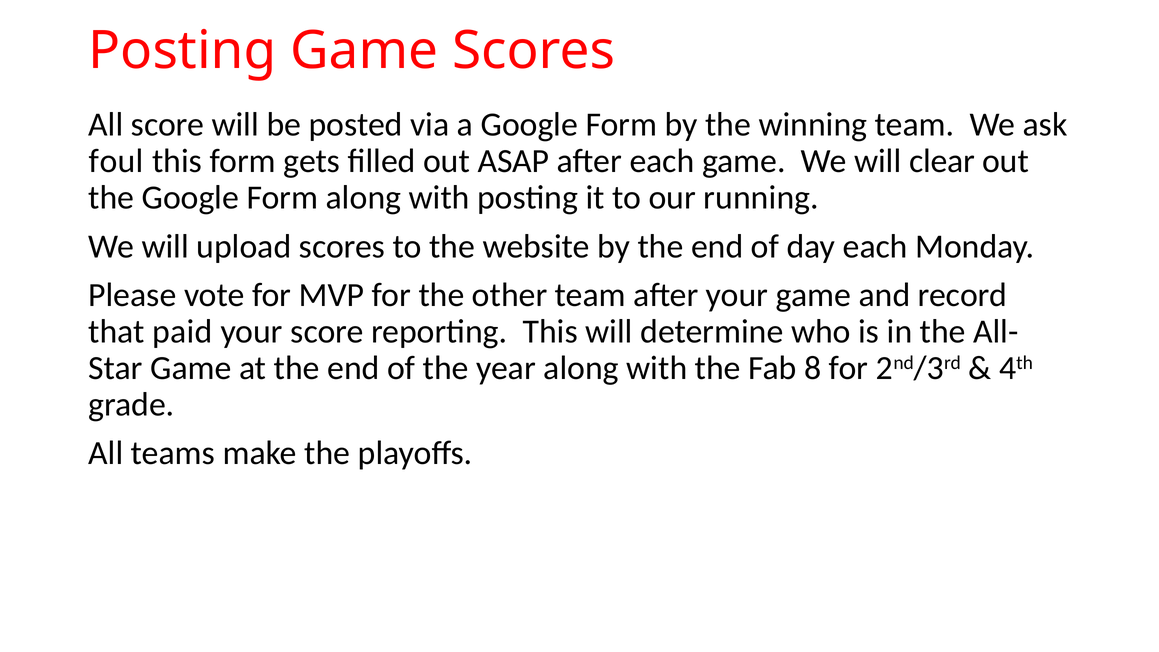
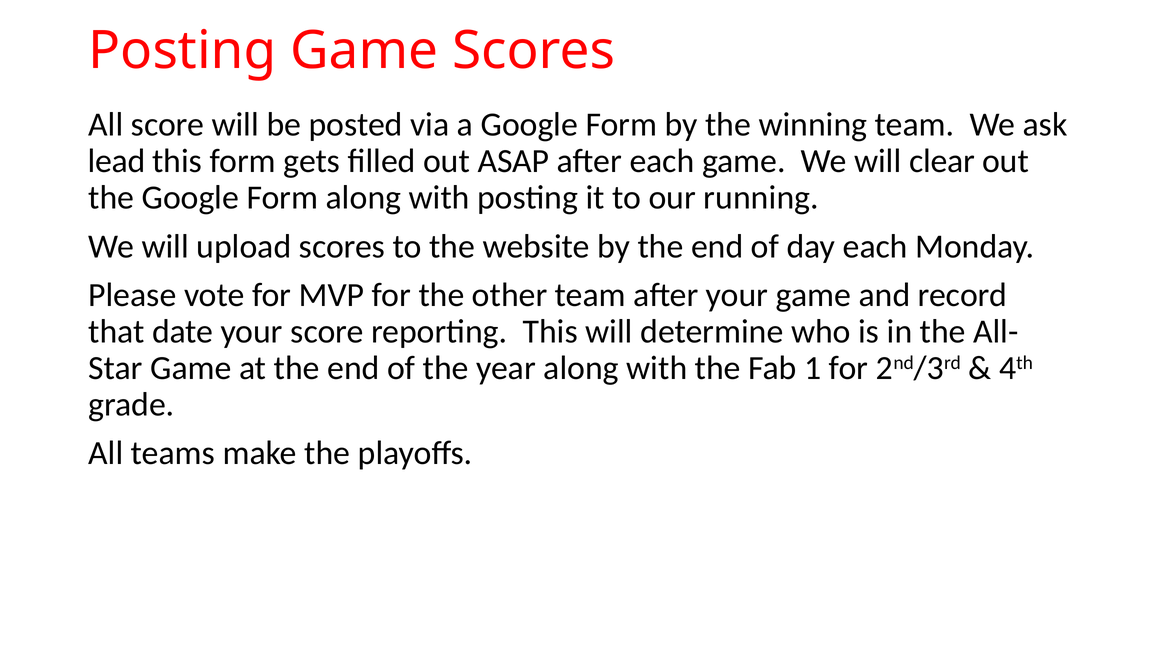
foul: foul -> lead
paid: paid -> date
8: 8 -> 1
